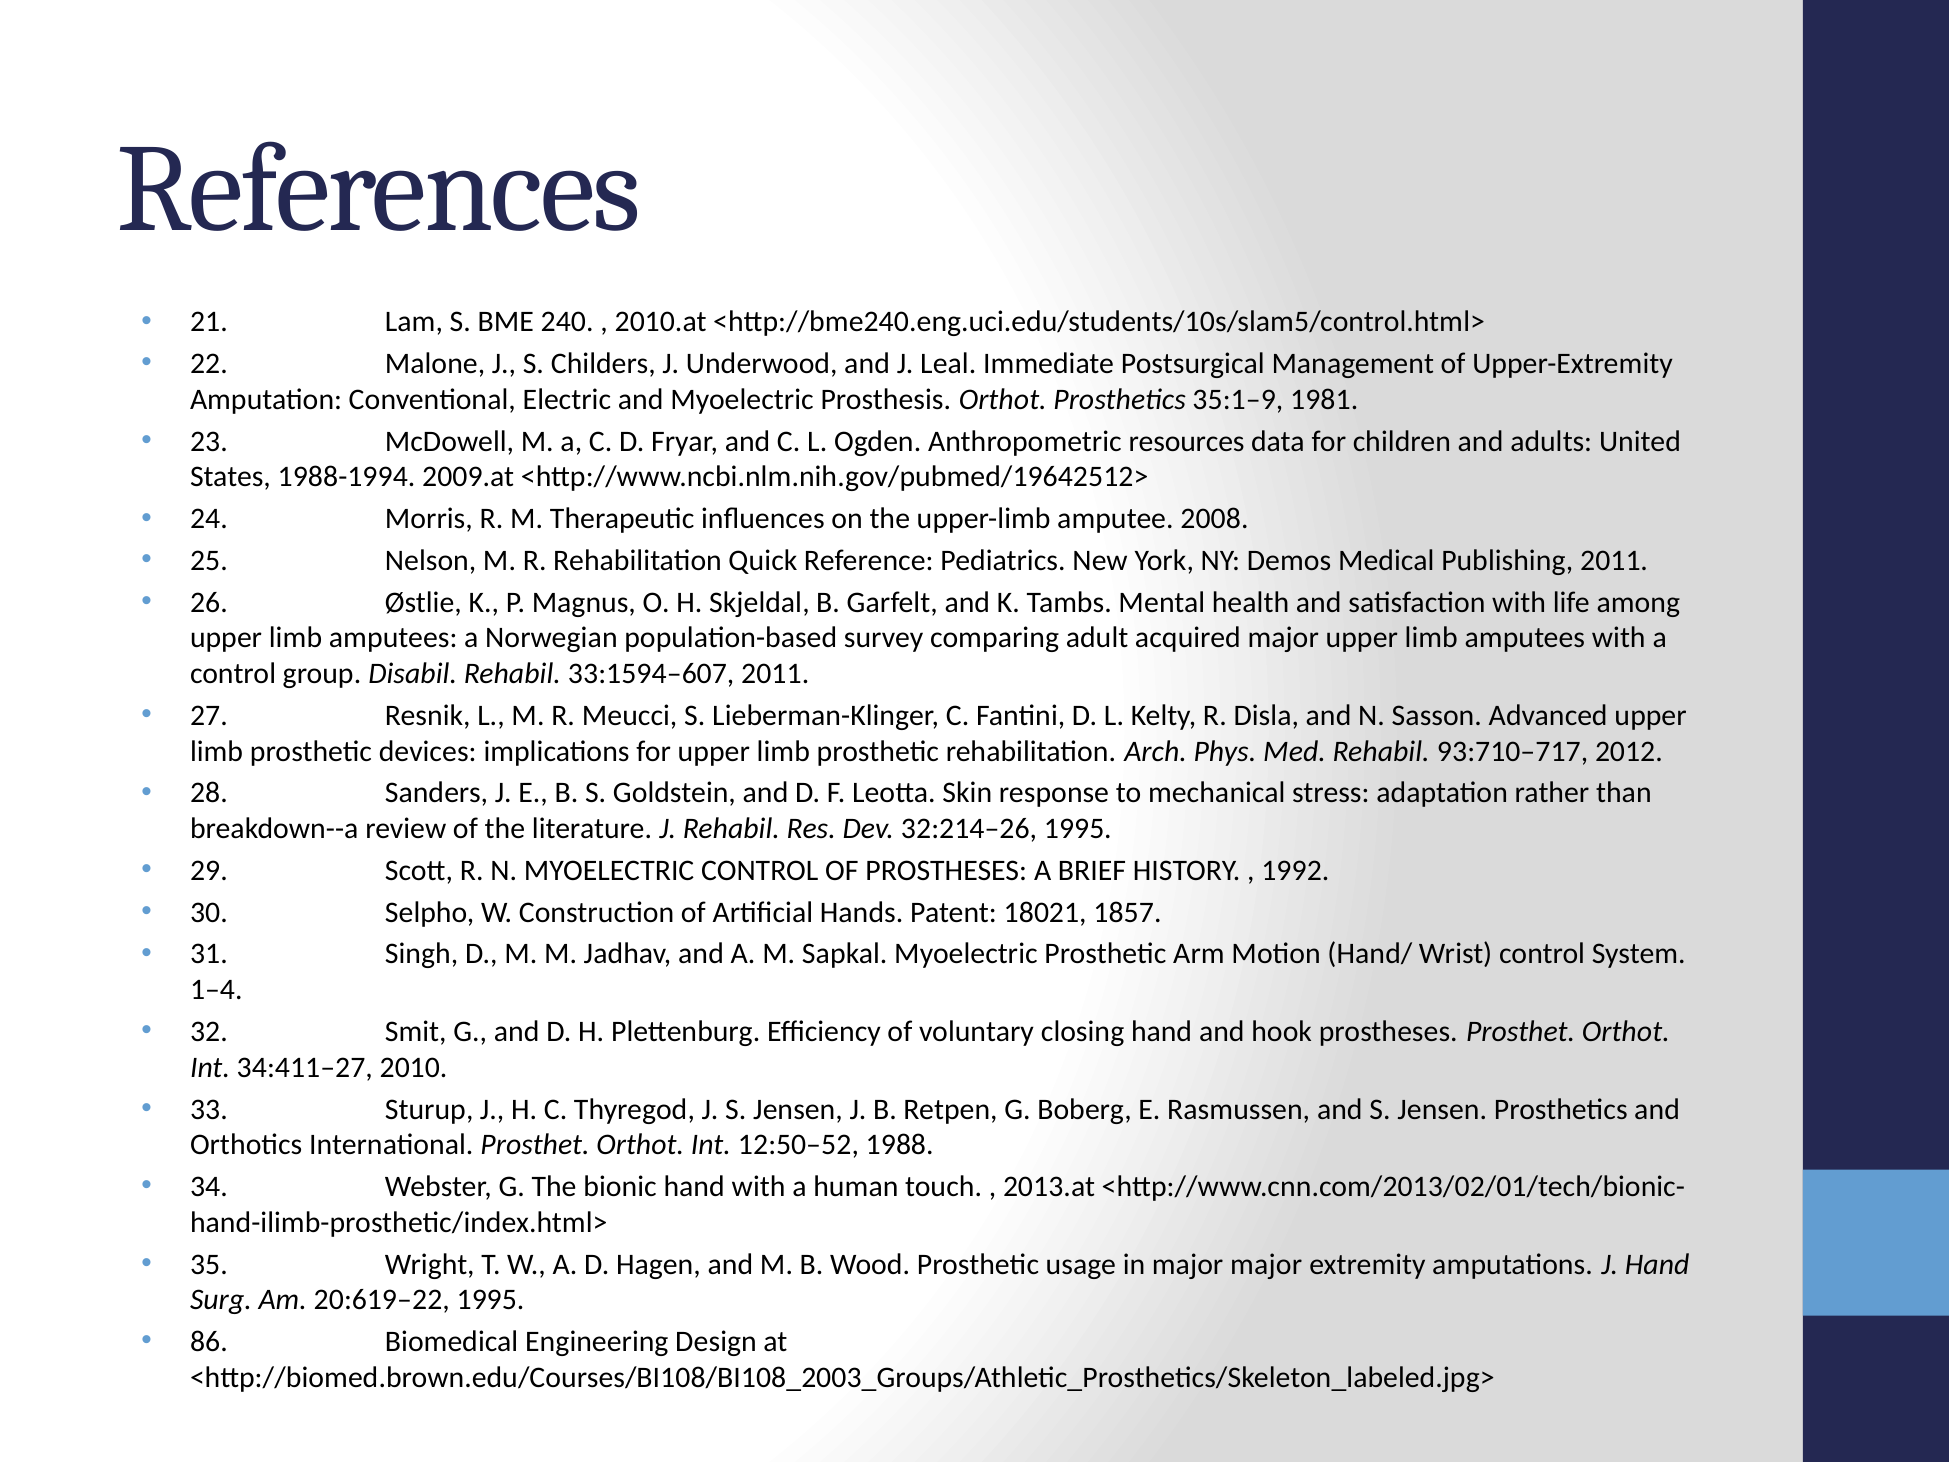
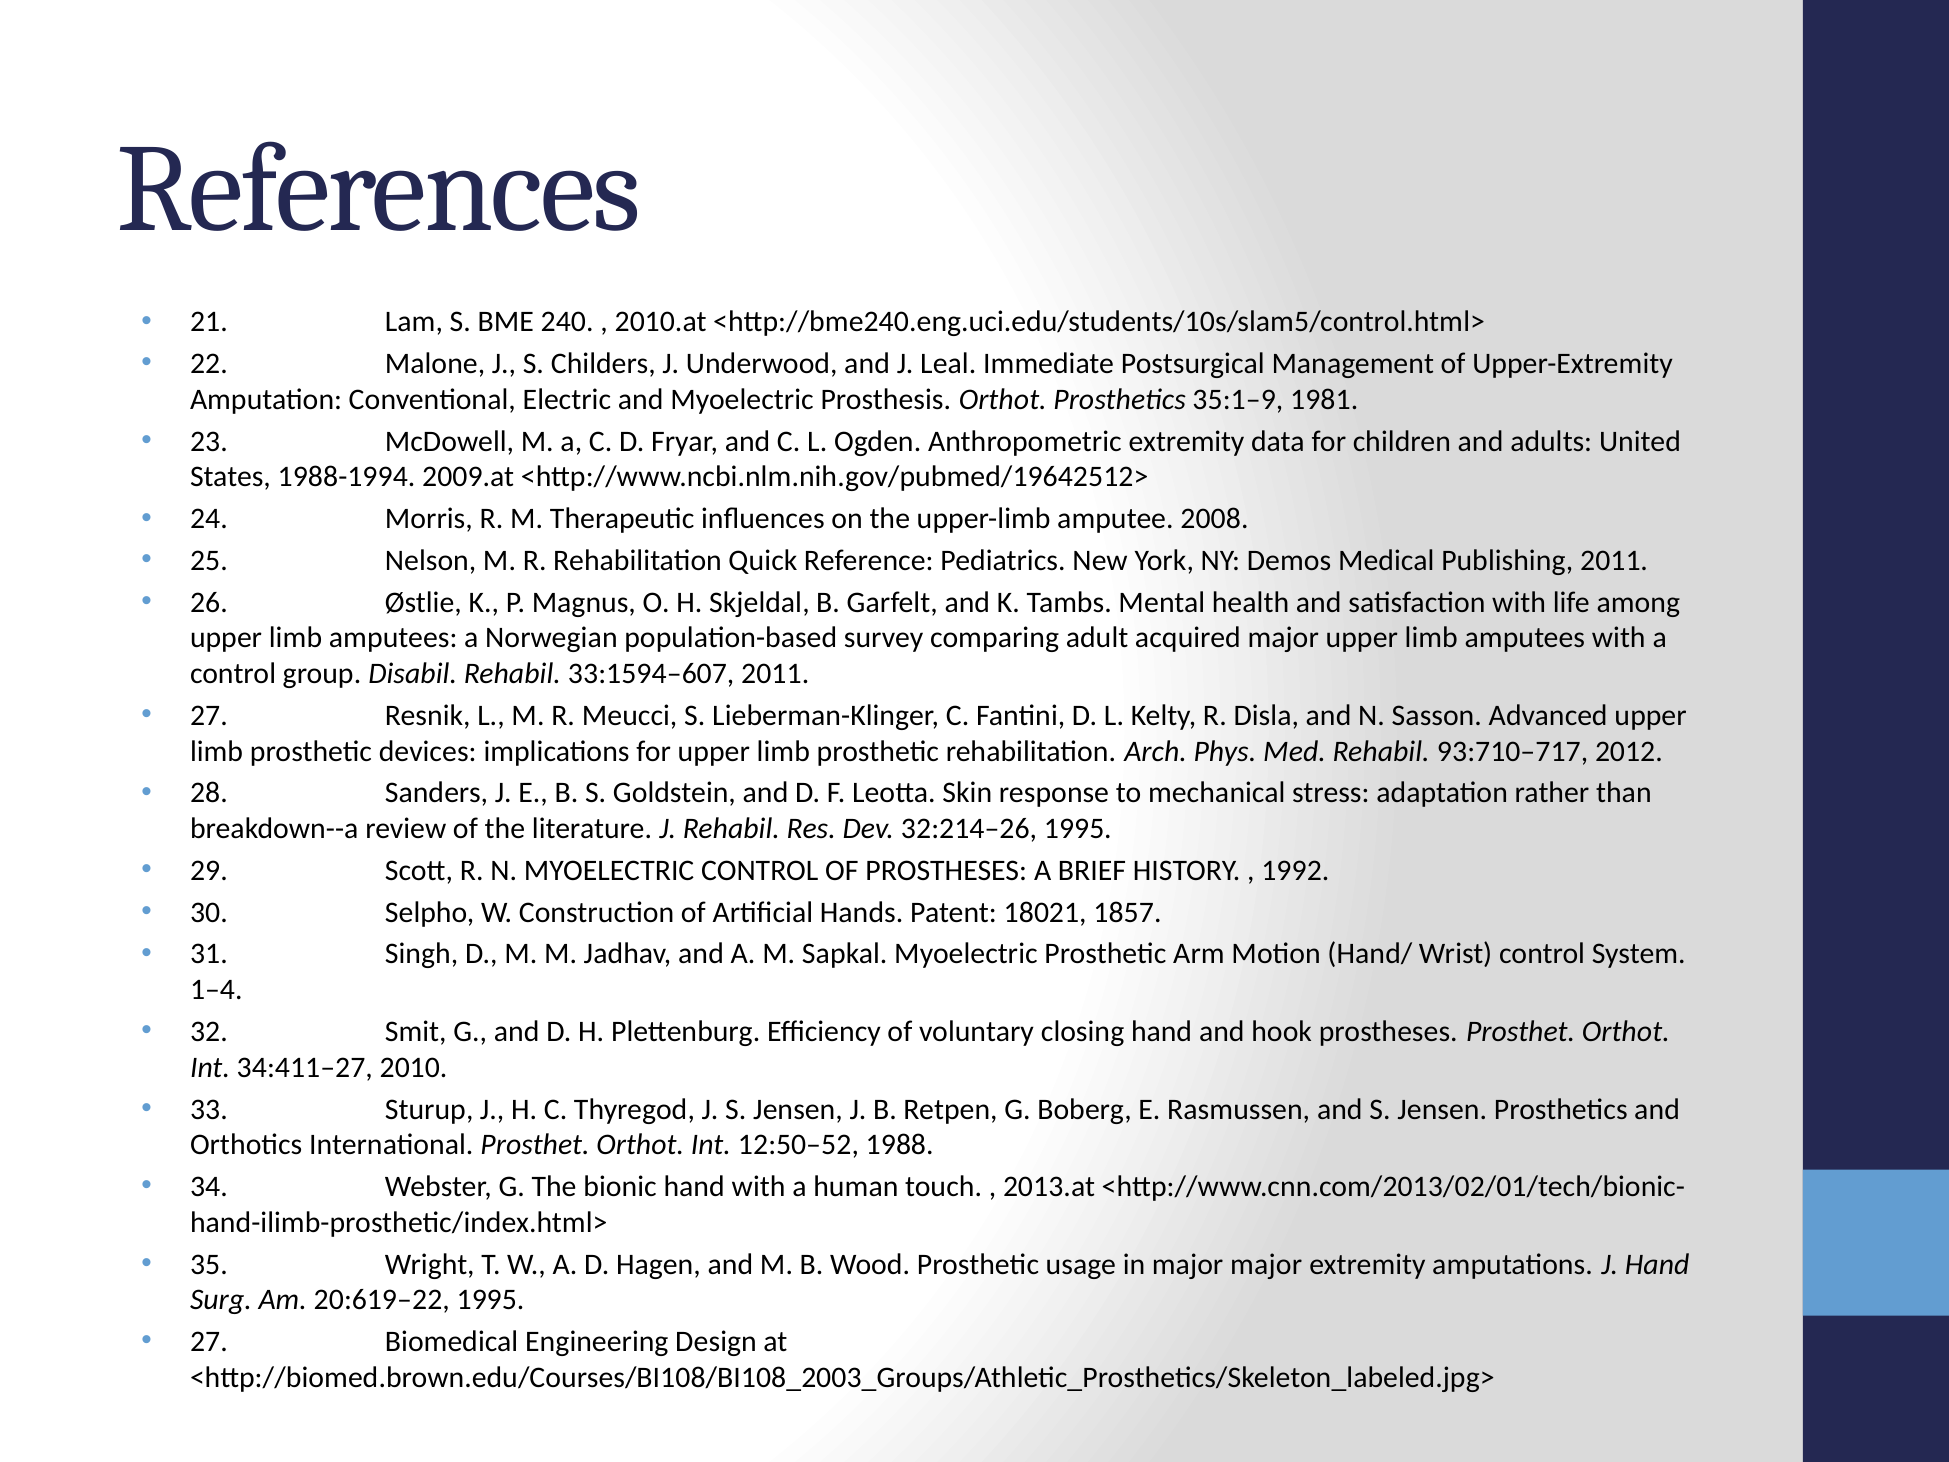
Anthropometric resources: resources -> extremity
86 at (209, 1342): 86 -> 27
